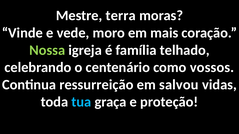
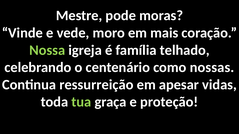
terra: terra -> pode
vossos: vossos -> nossas
salvou: salvou -> apesar
tua colour: light blue -> light green
